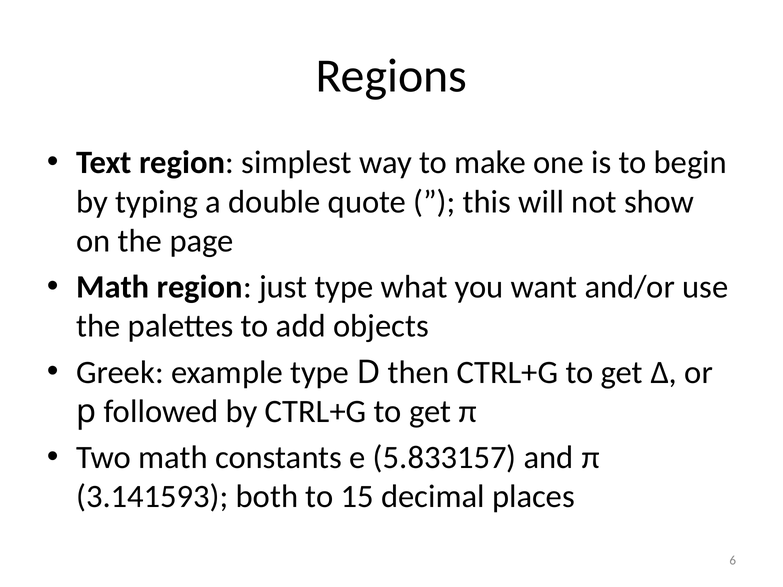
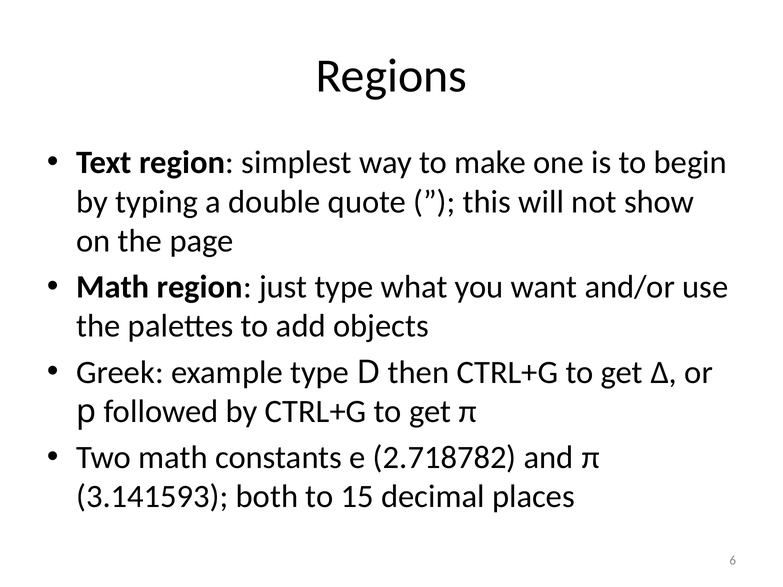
5.833157: 5.833157 -> 2.718782
